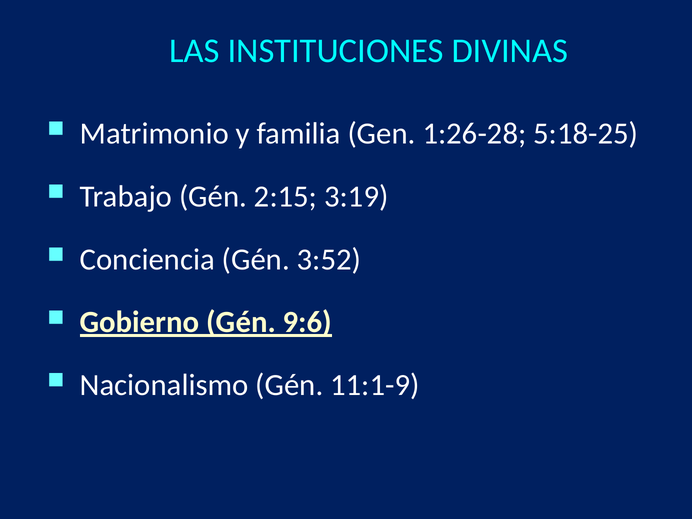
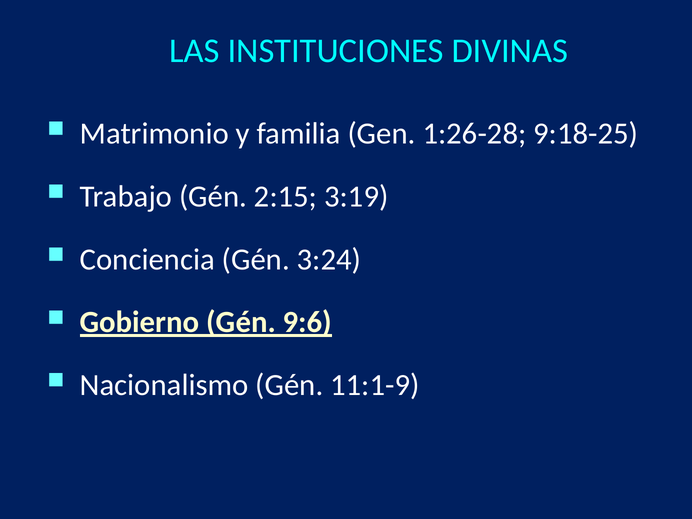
5:18-25: 5:18-25 -> 9:18-25
3:52: 3:52 -> 3:24
